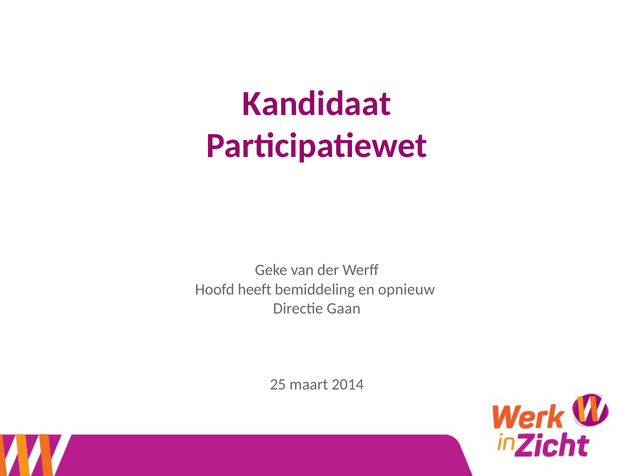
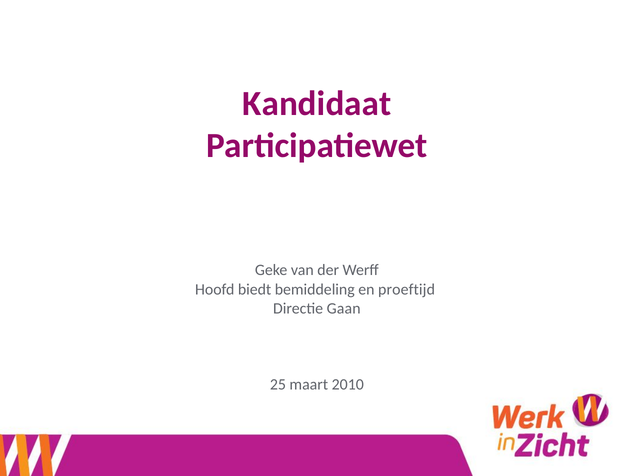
heeft: heeft -> biedt
opnieuw: opnieuw -> proeftijd
2014: 2014 -> 2010
